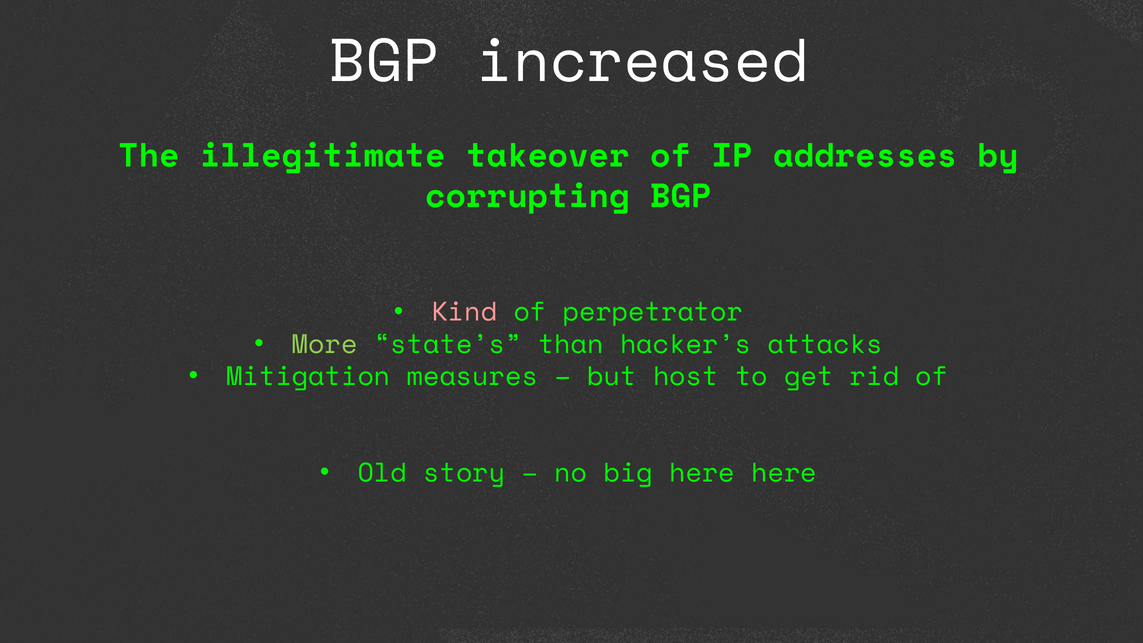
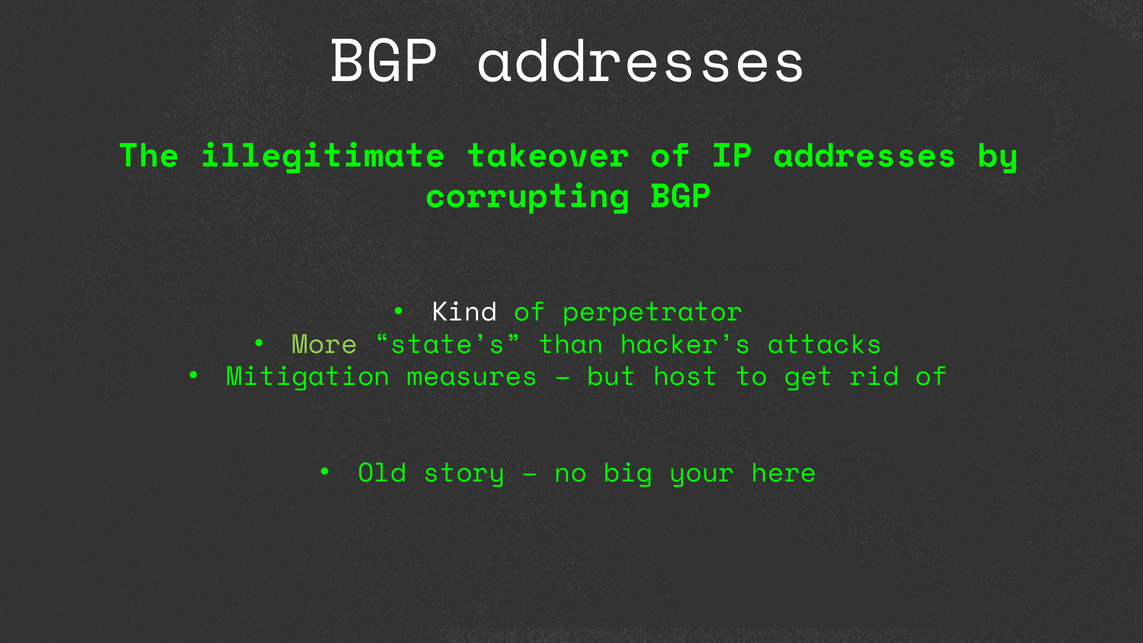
BGP increased: increased -> addresses
Kind colour: pink -> white
big here: here -> your
